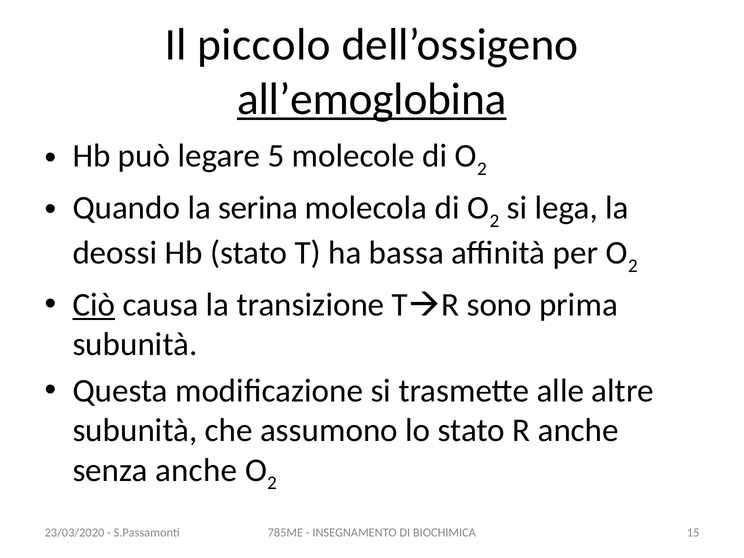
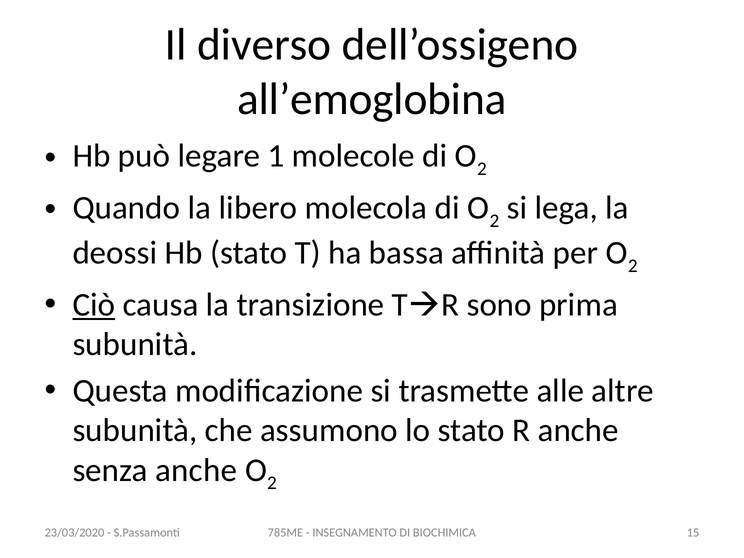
piccolo: piccolo -> diverso
all’emoglobina underline: present -> none
5: 5 -> 1
serina: serina -> libero
